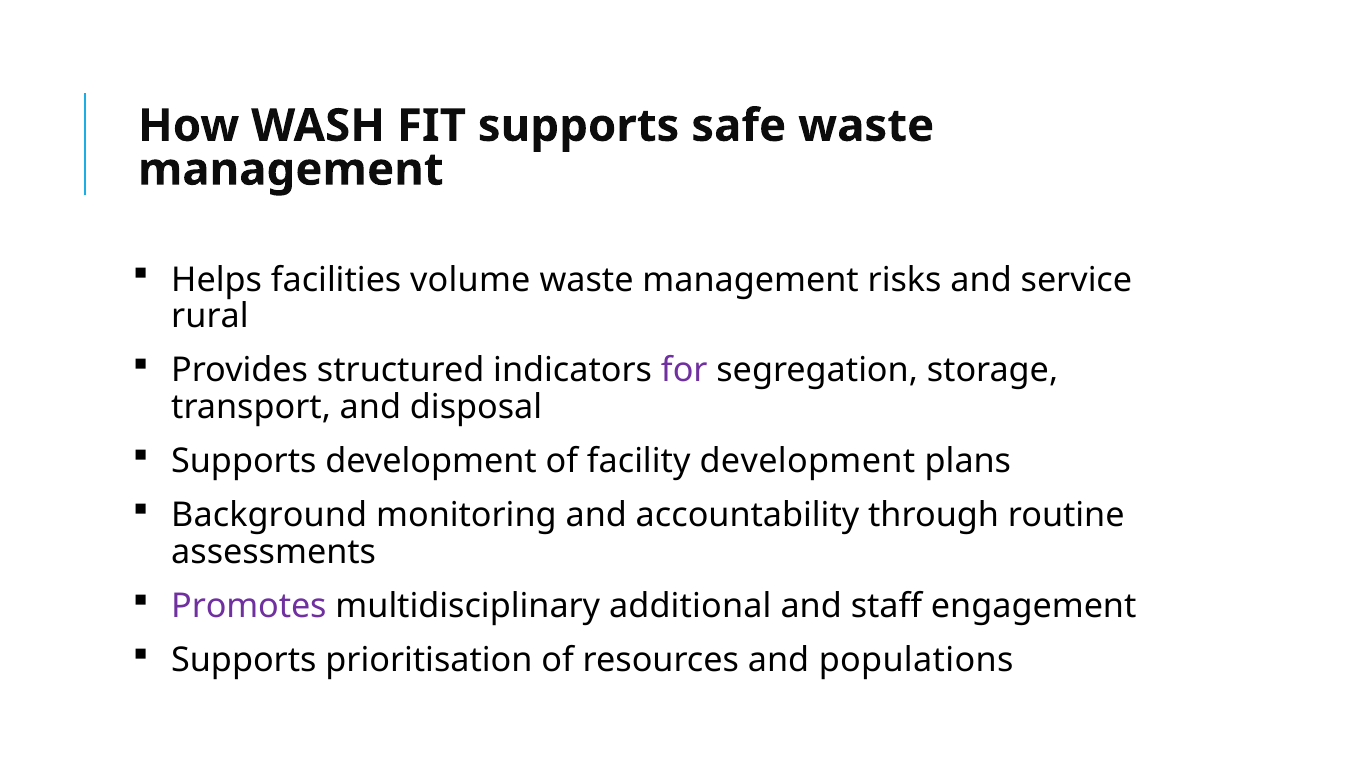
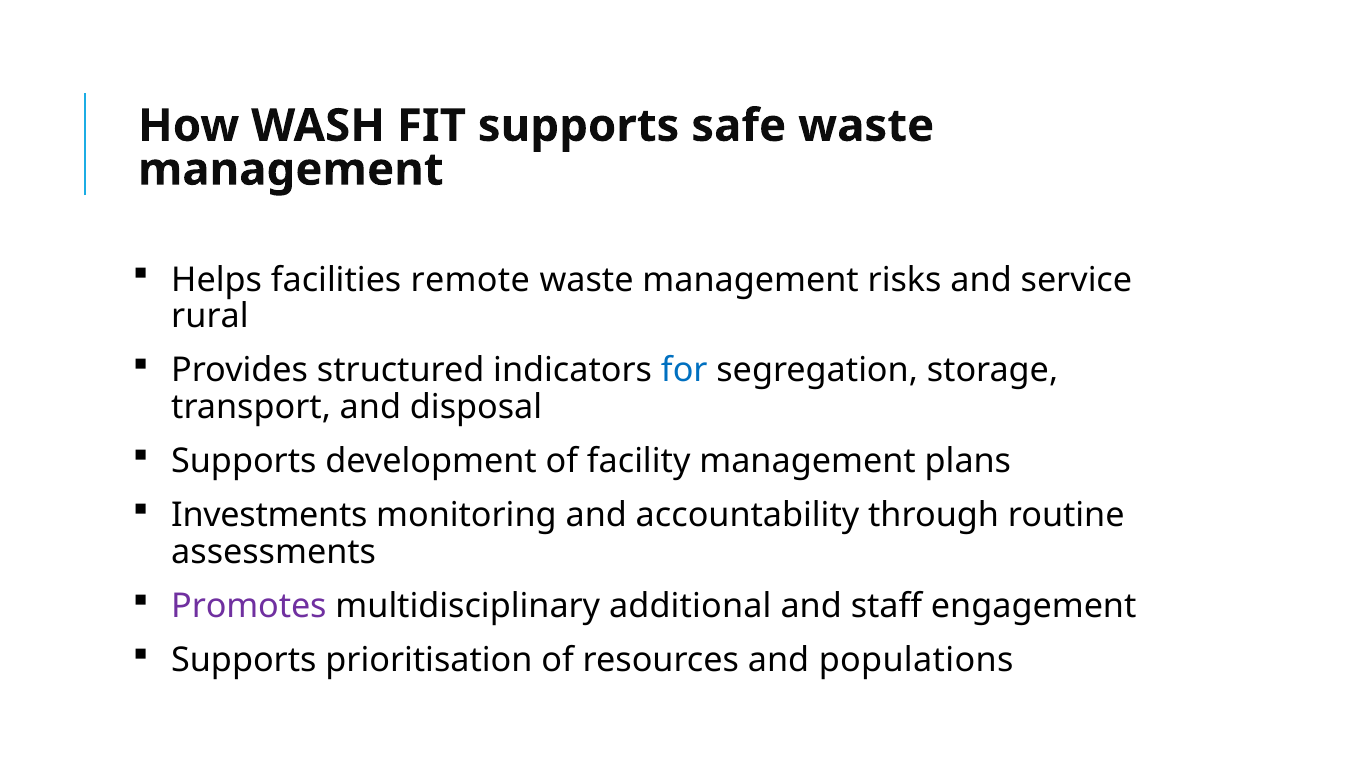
volume: volume -> remote
for colour: purple -> blue
facility development: development -> management
Background: Background -> Investments
